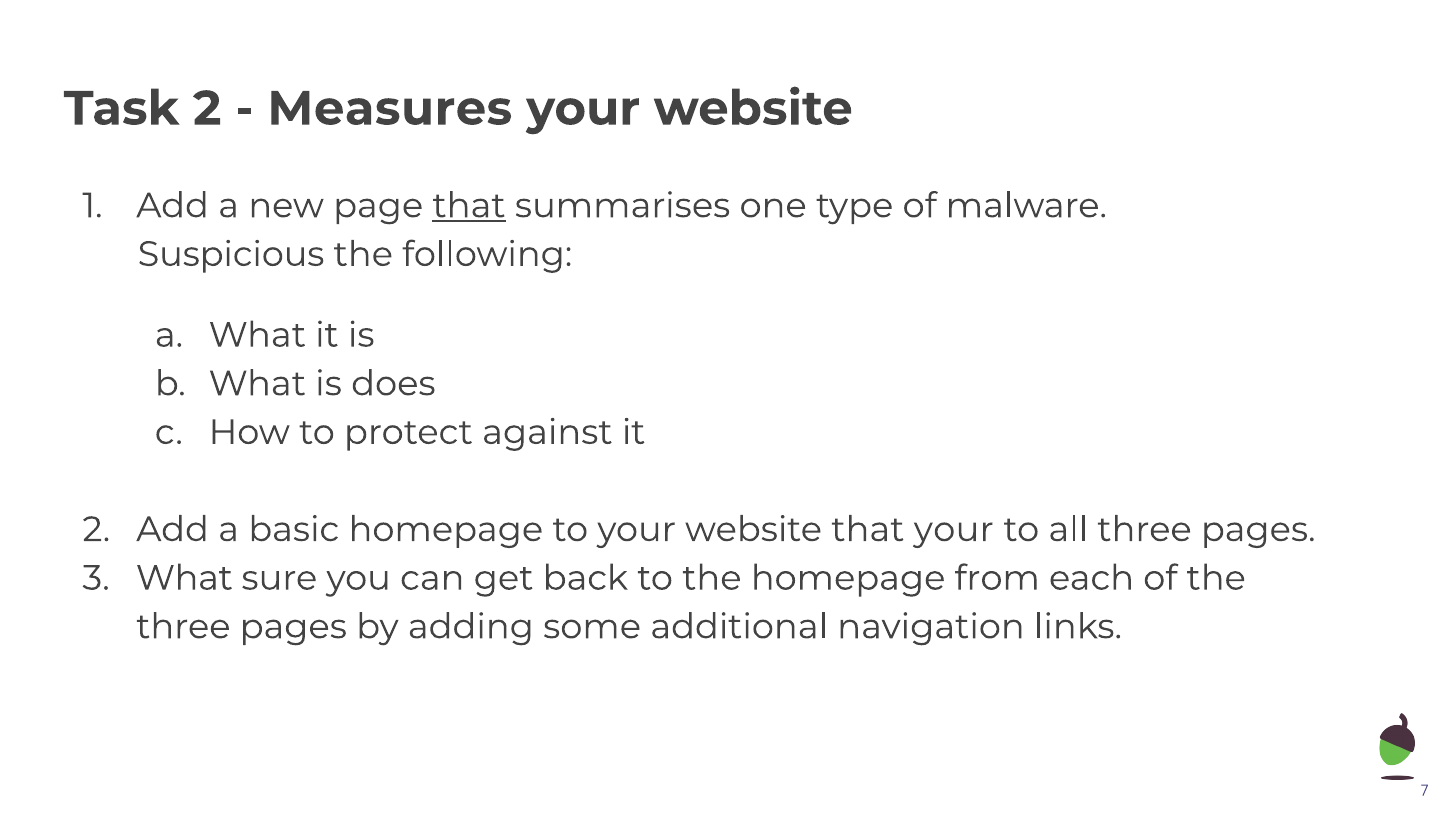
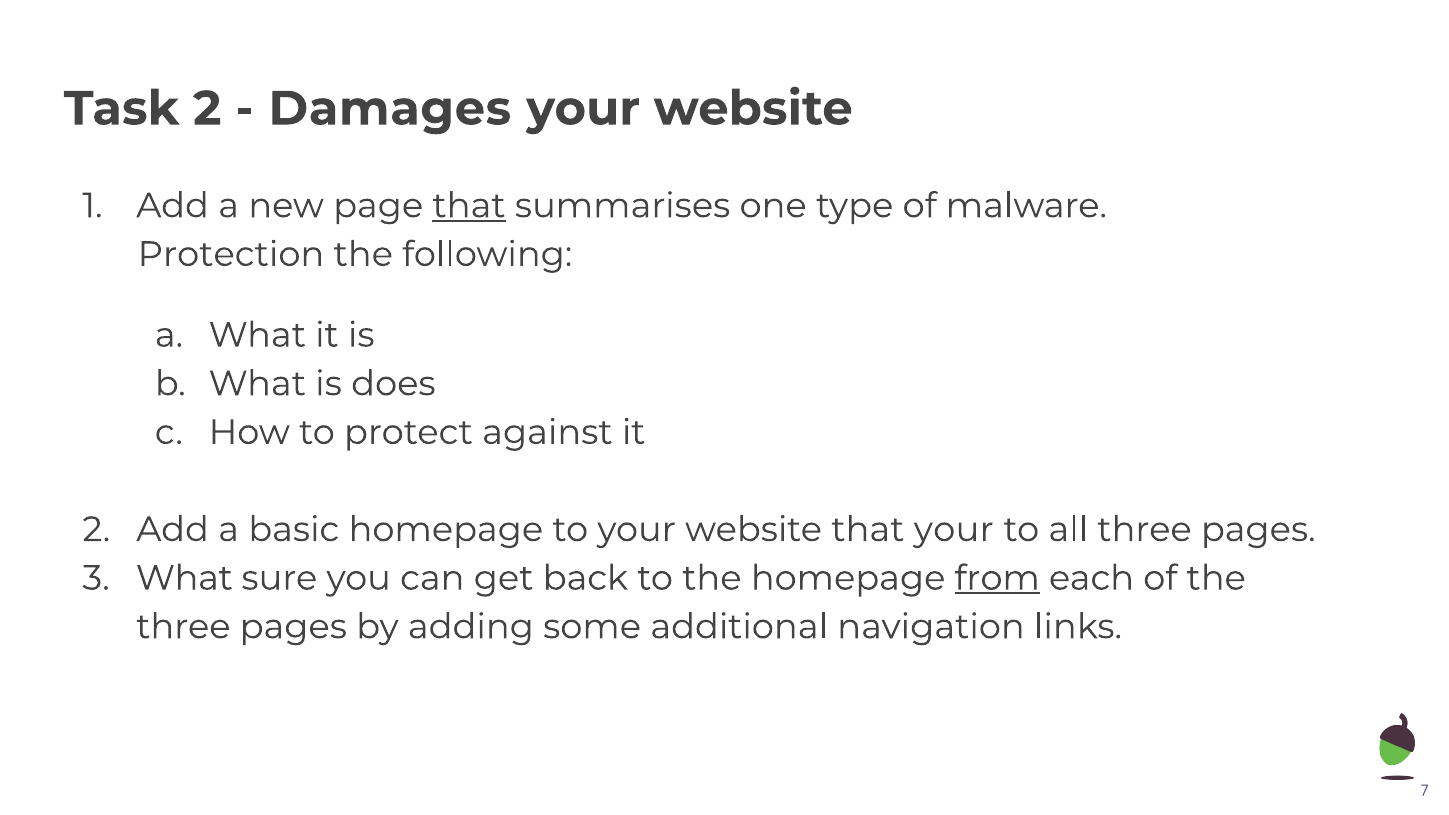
Measures: Measures -> Damages
Suspicious: Suspicious -> Protection
from underline: none -> present
